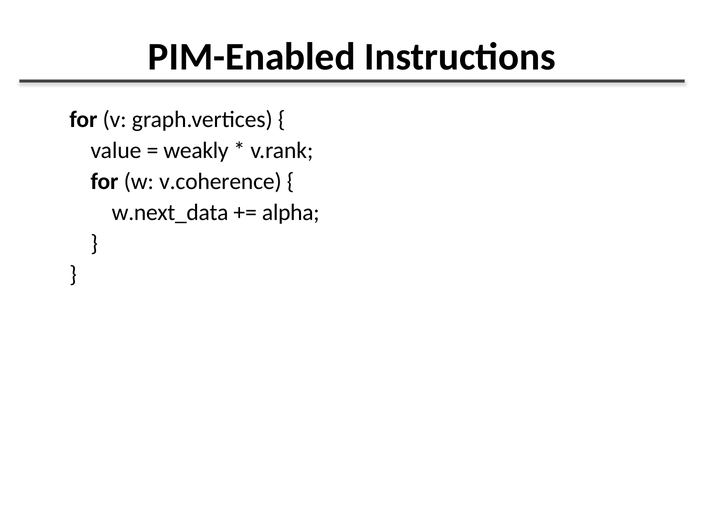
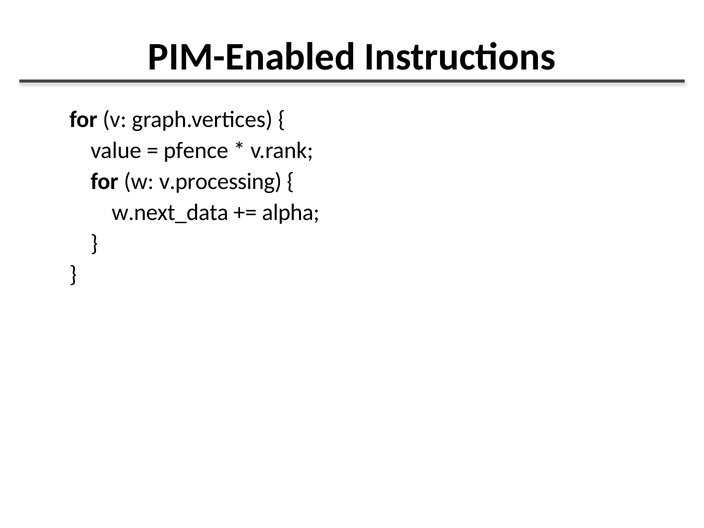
weakly: weakly -> pfence
v.coherence: v.coherence -> v.processing
